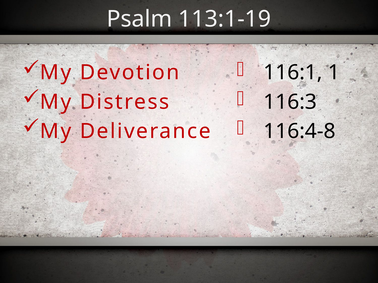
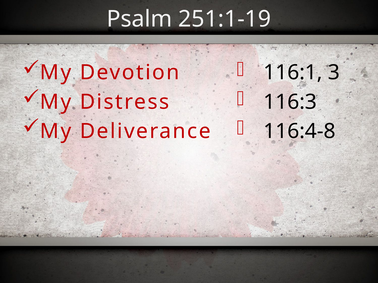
113:1-19: 113:1-19 -> 251:1-19
1: 1 -> 3
